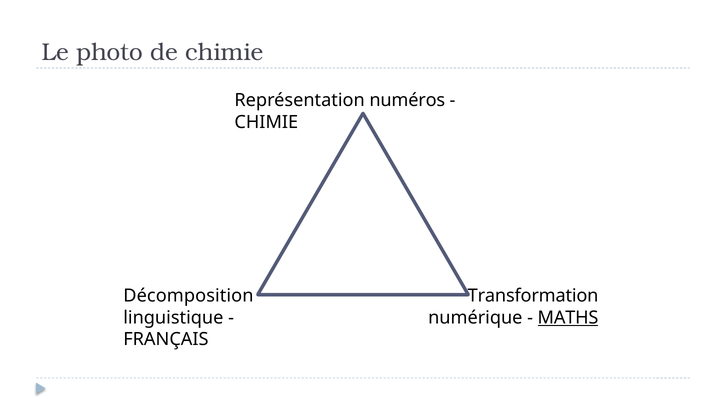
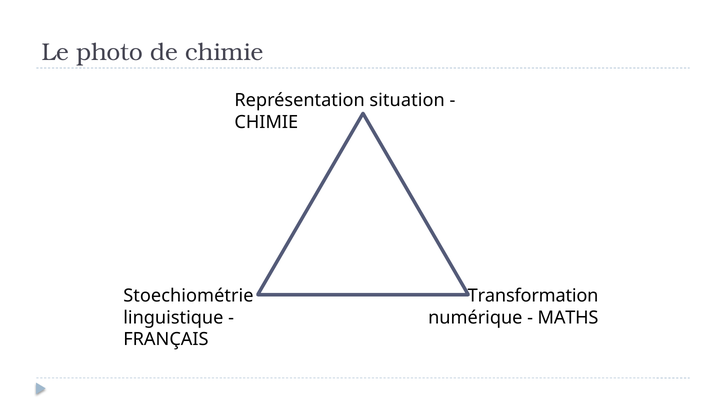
numéros: numéros -> situation
Décomposition: Décomposition -> Stoechiométrie
MATHS underline: present -> none
